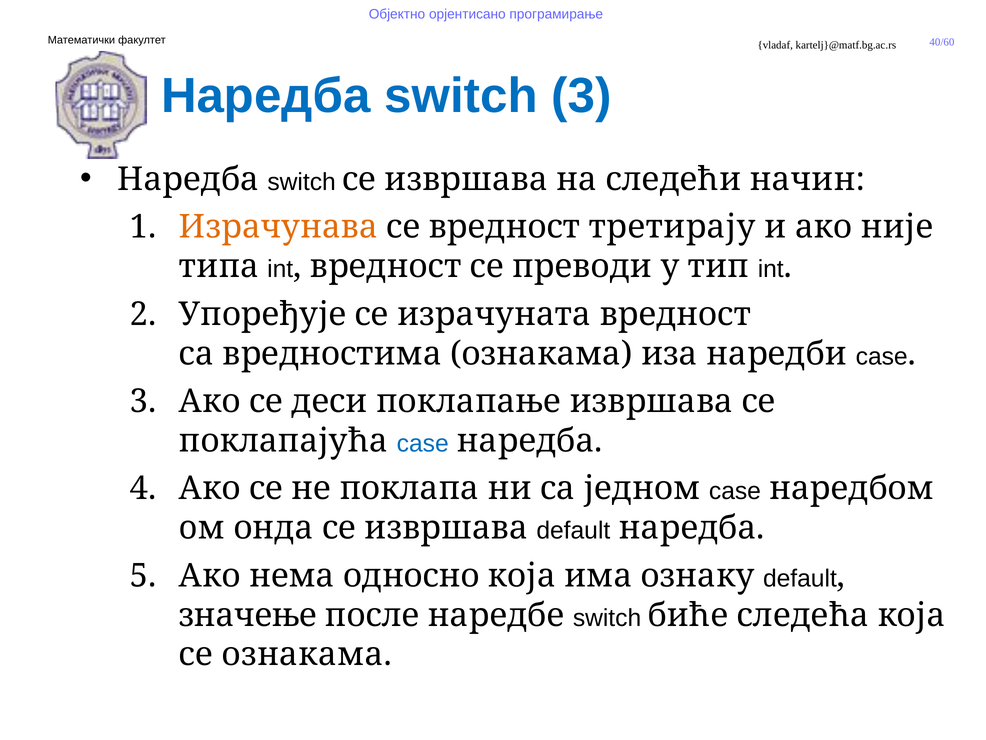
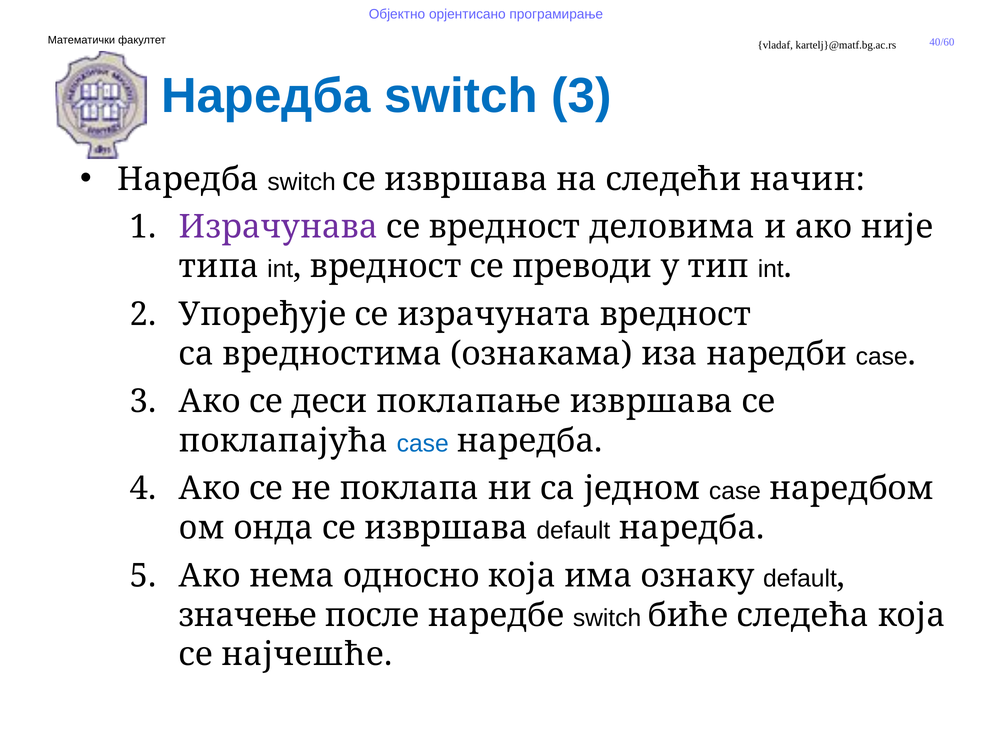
Израчунава colour: orange -> purple
третирају: третирају -> деловима
се ознакама: ознакама -> најчешће
